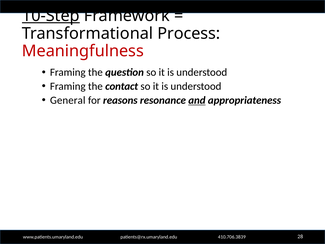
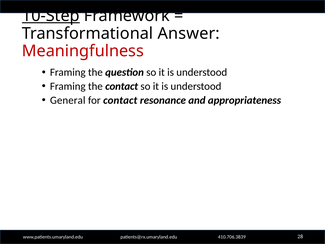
Process: Process -> Answer
for reasons: reasons -> contact
and underline: present -> none
